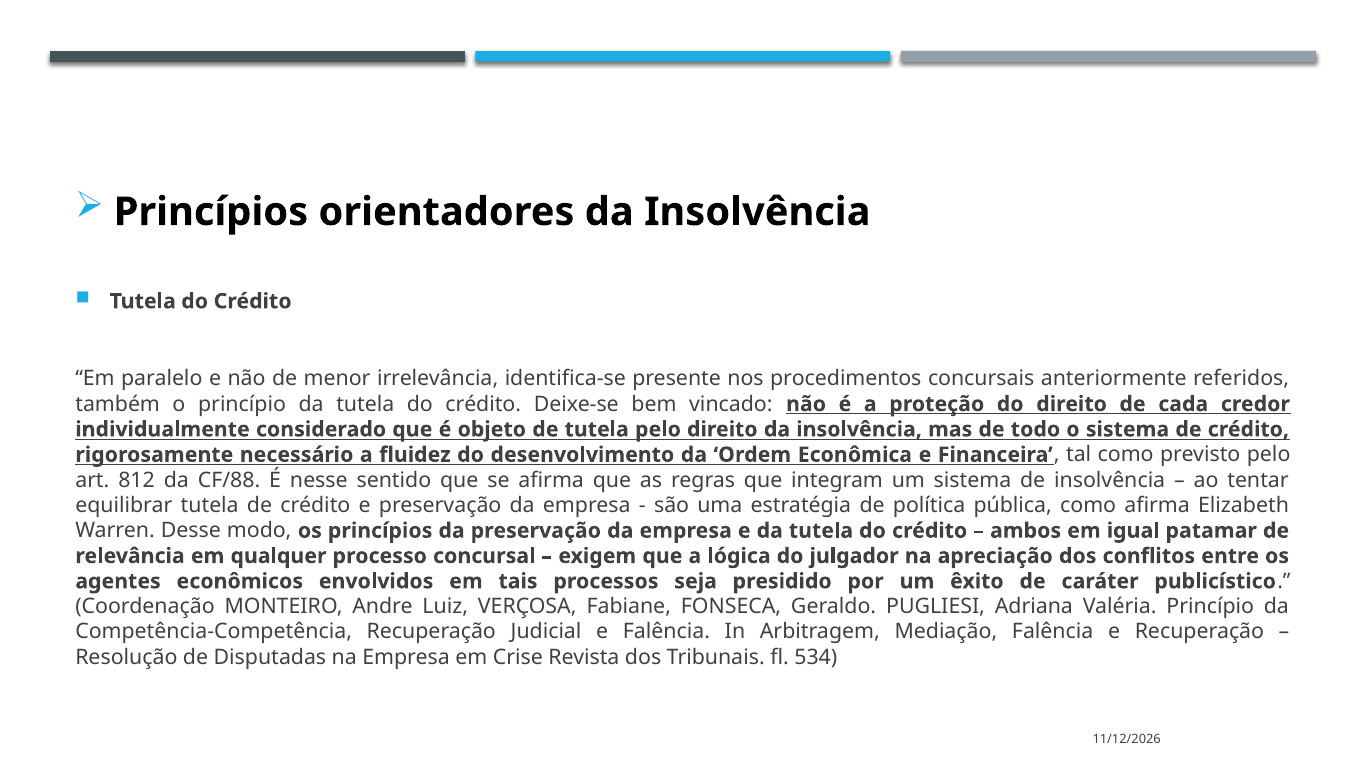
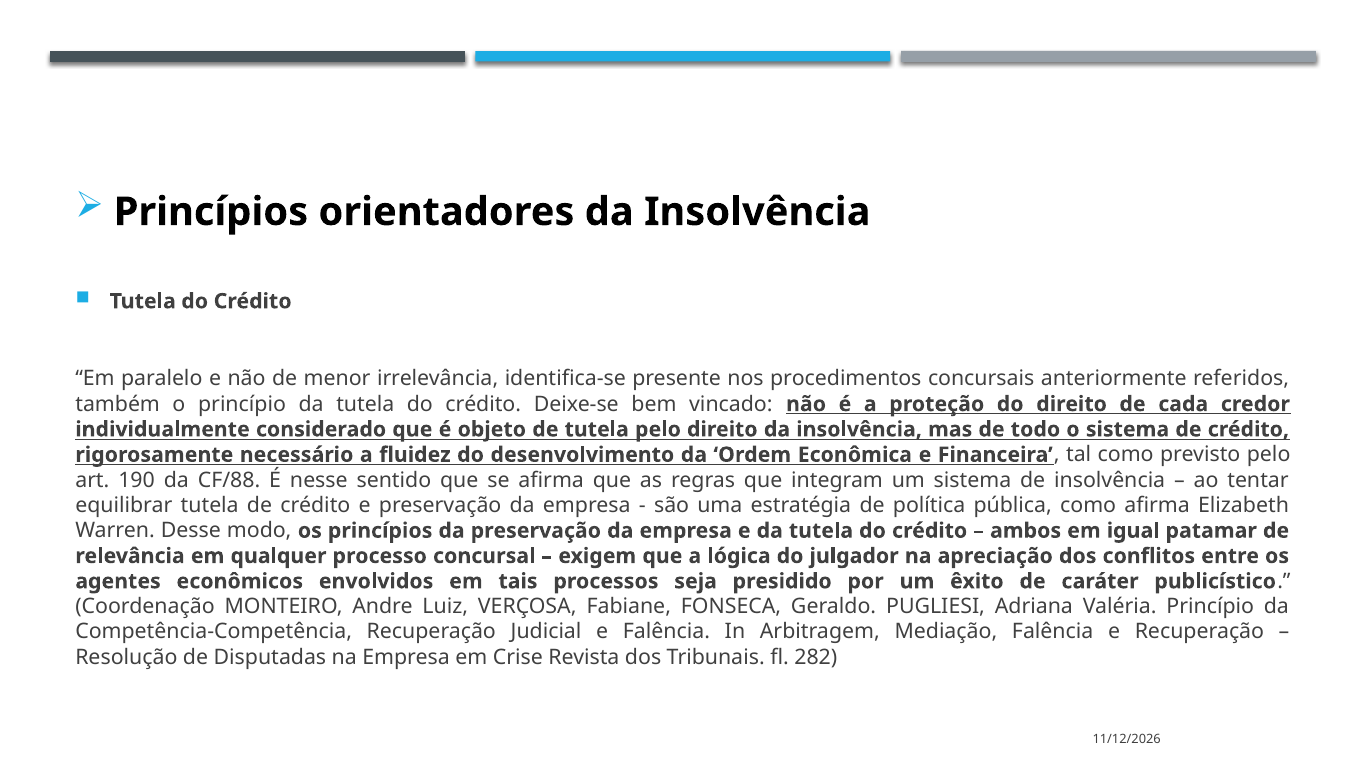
812: 812 -> 190
534: 534 -> 282
